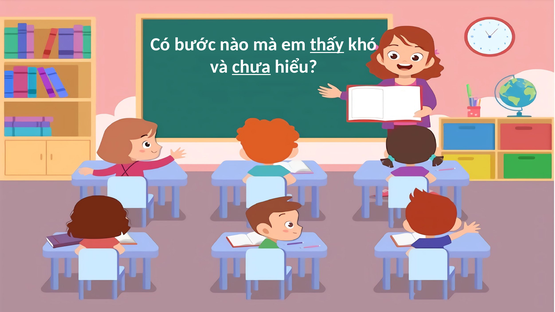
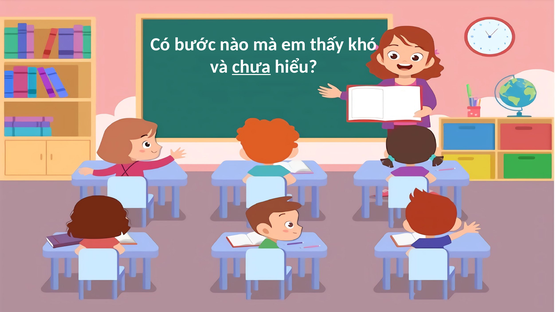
thấy underline: present -> none
